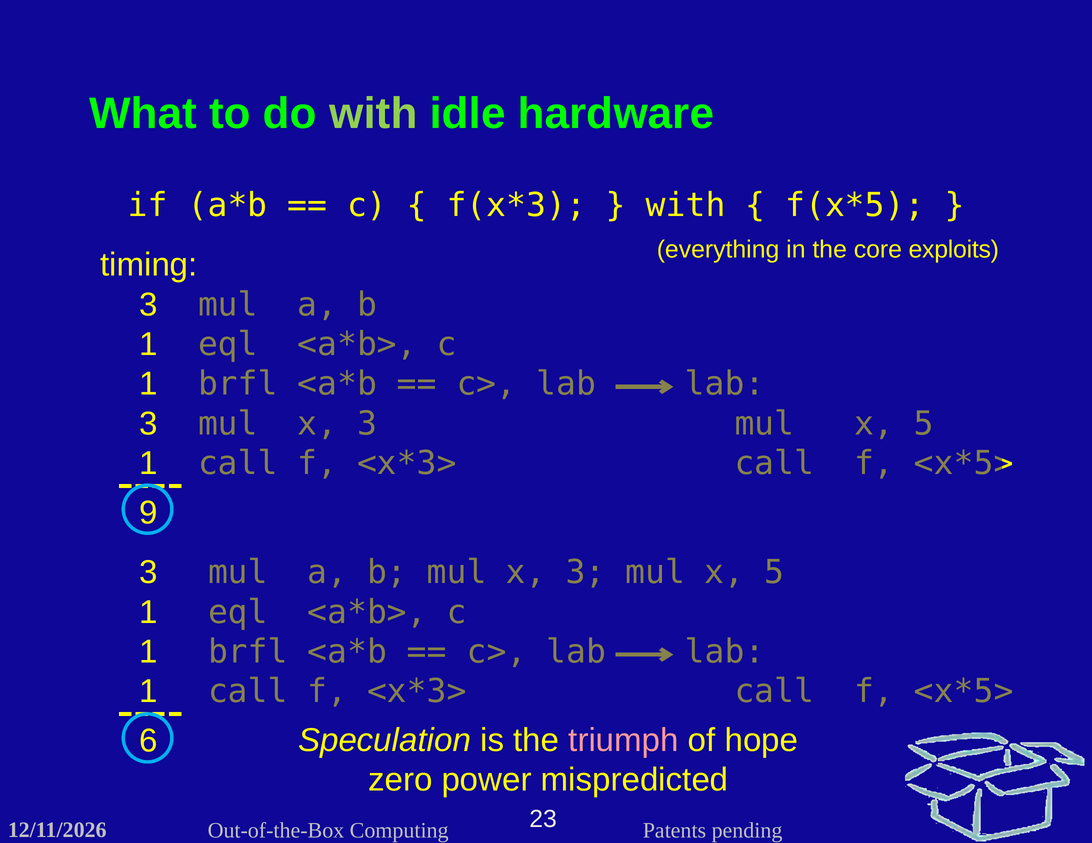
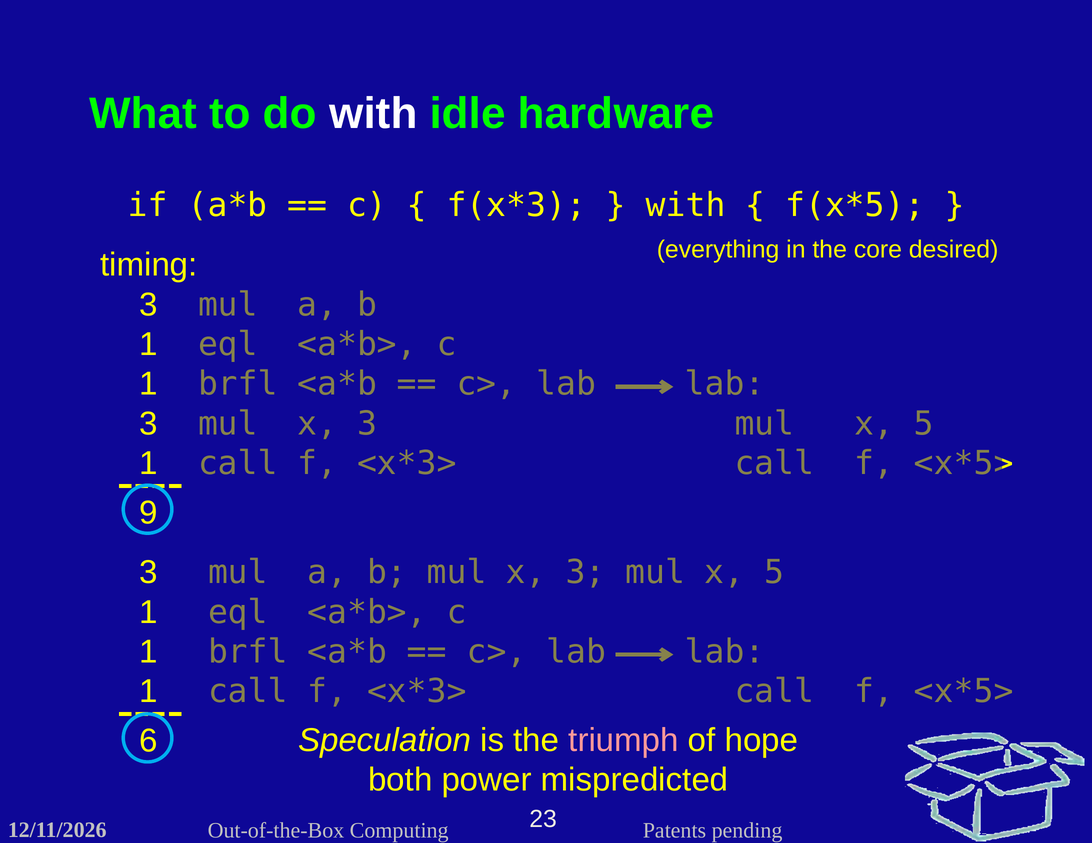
with at (373, 114) colour: light green -> white
exploits: exploits -> desired
zero: zero -> both
